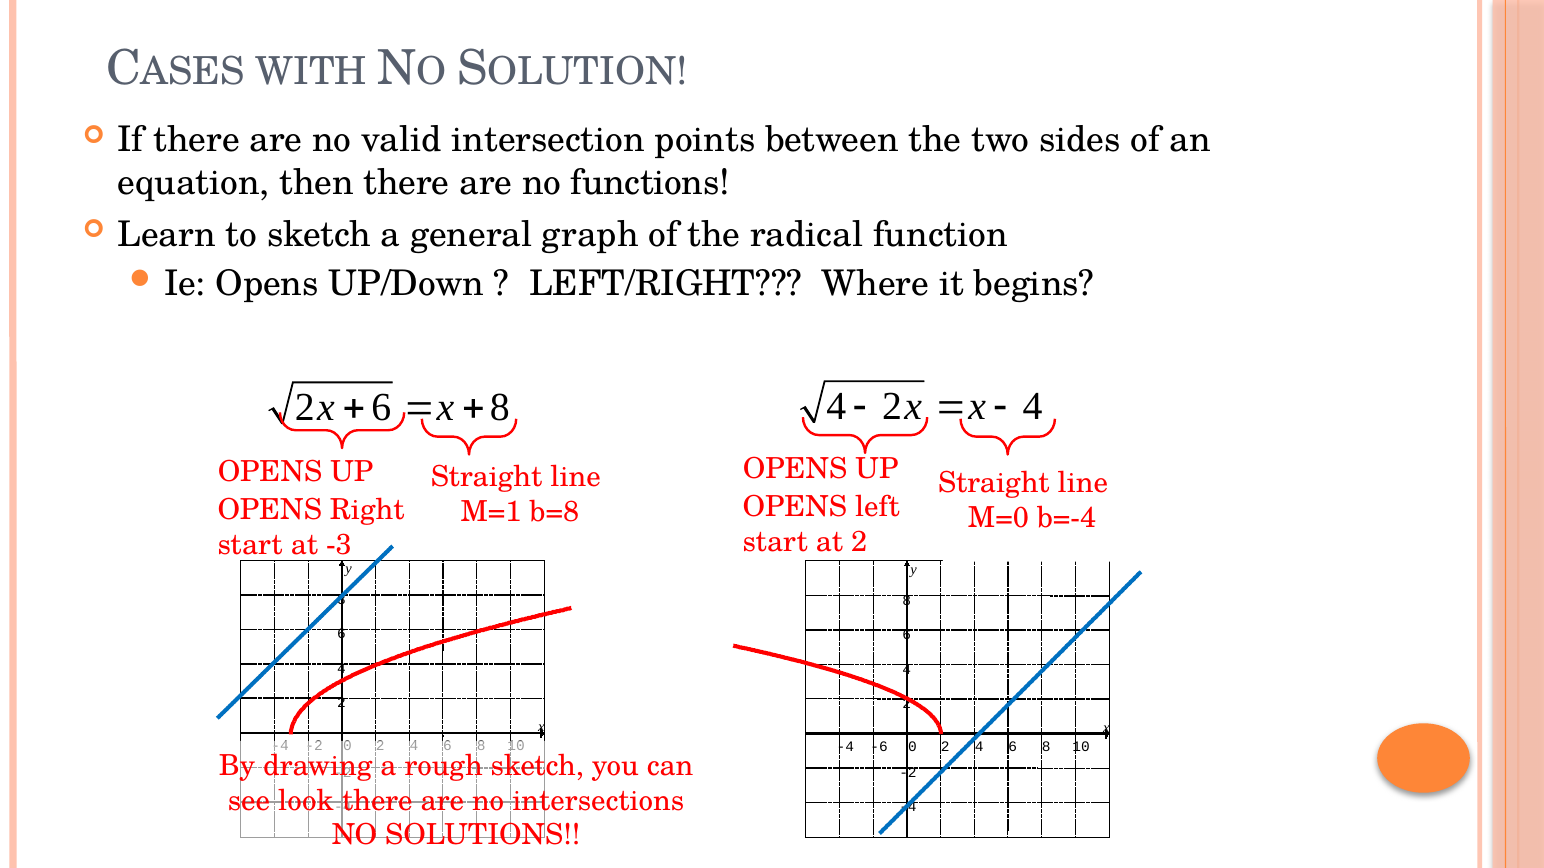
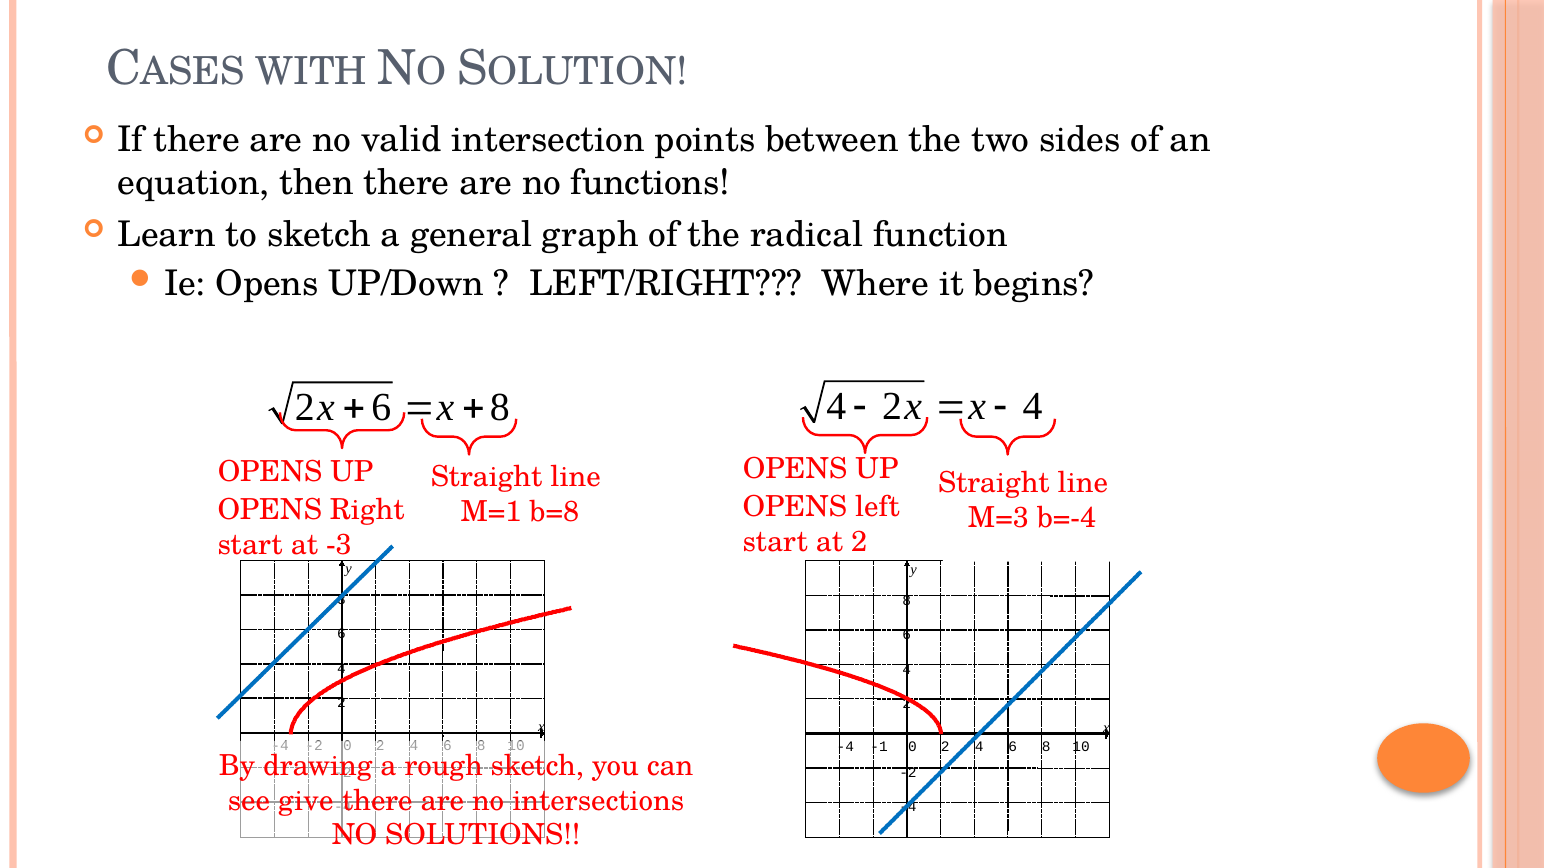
M=0: M=0 -> M=3
-6: -6 -> -1
look: look -> give
